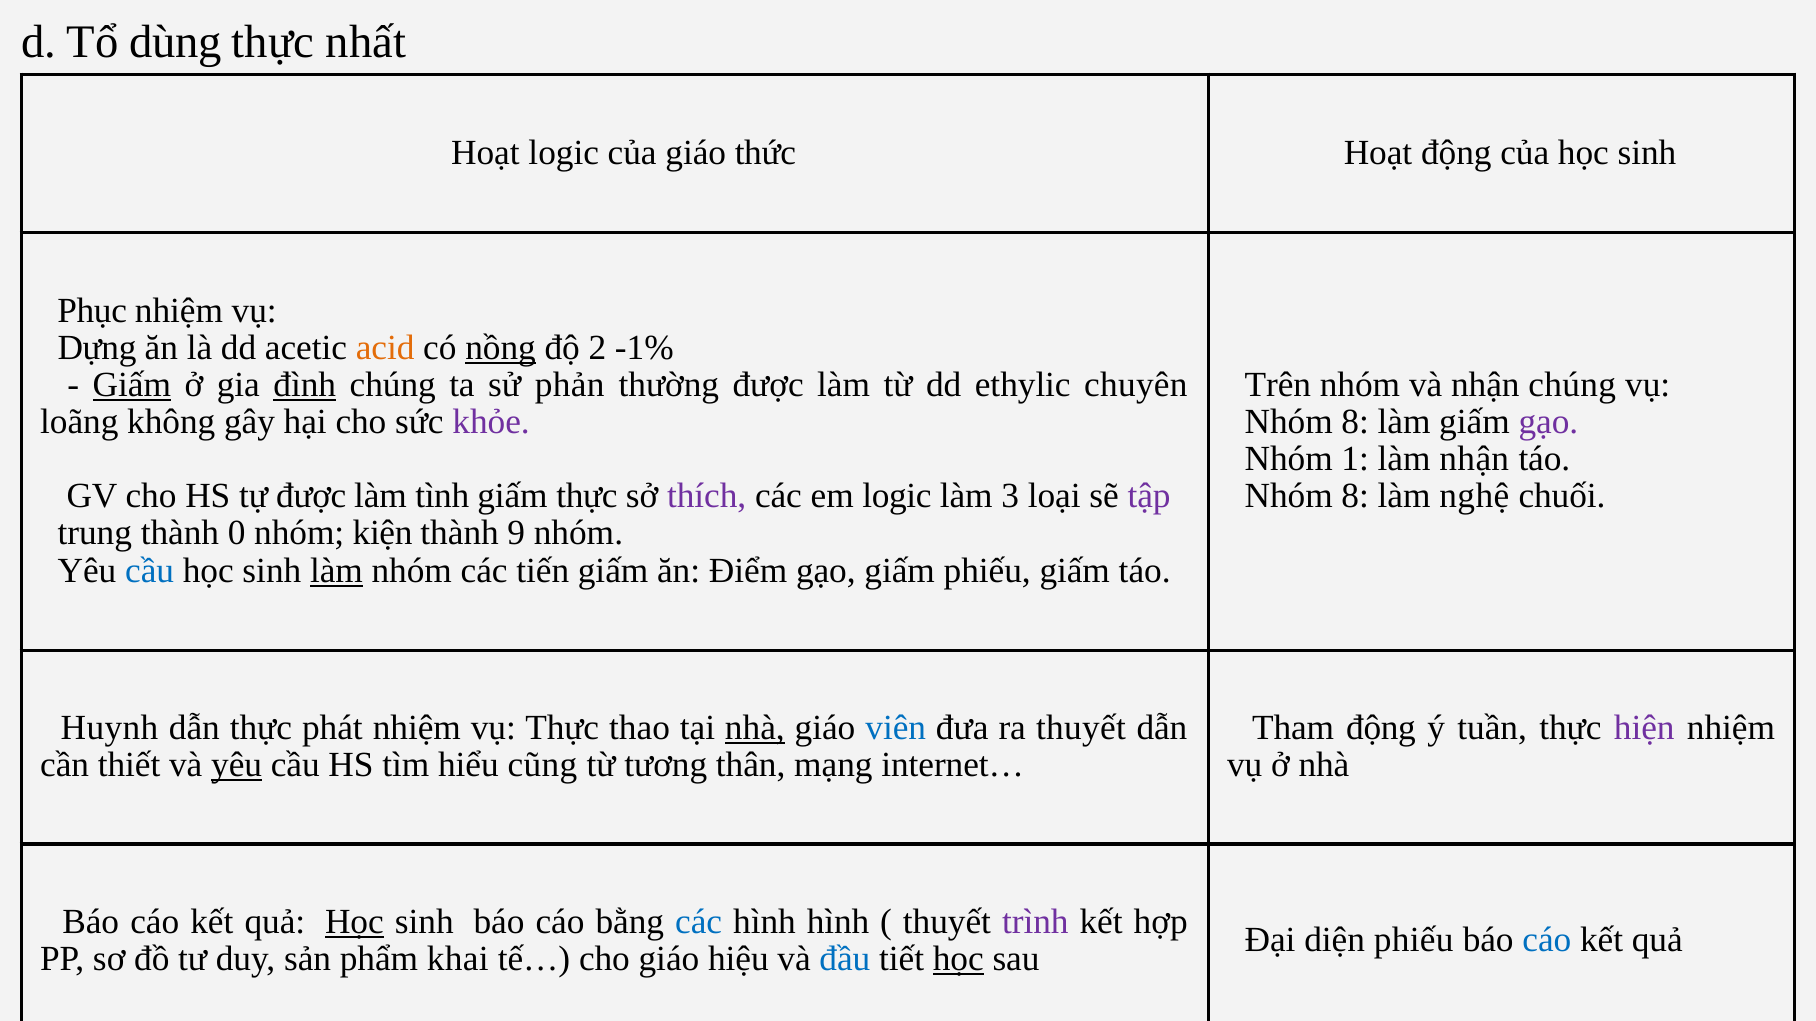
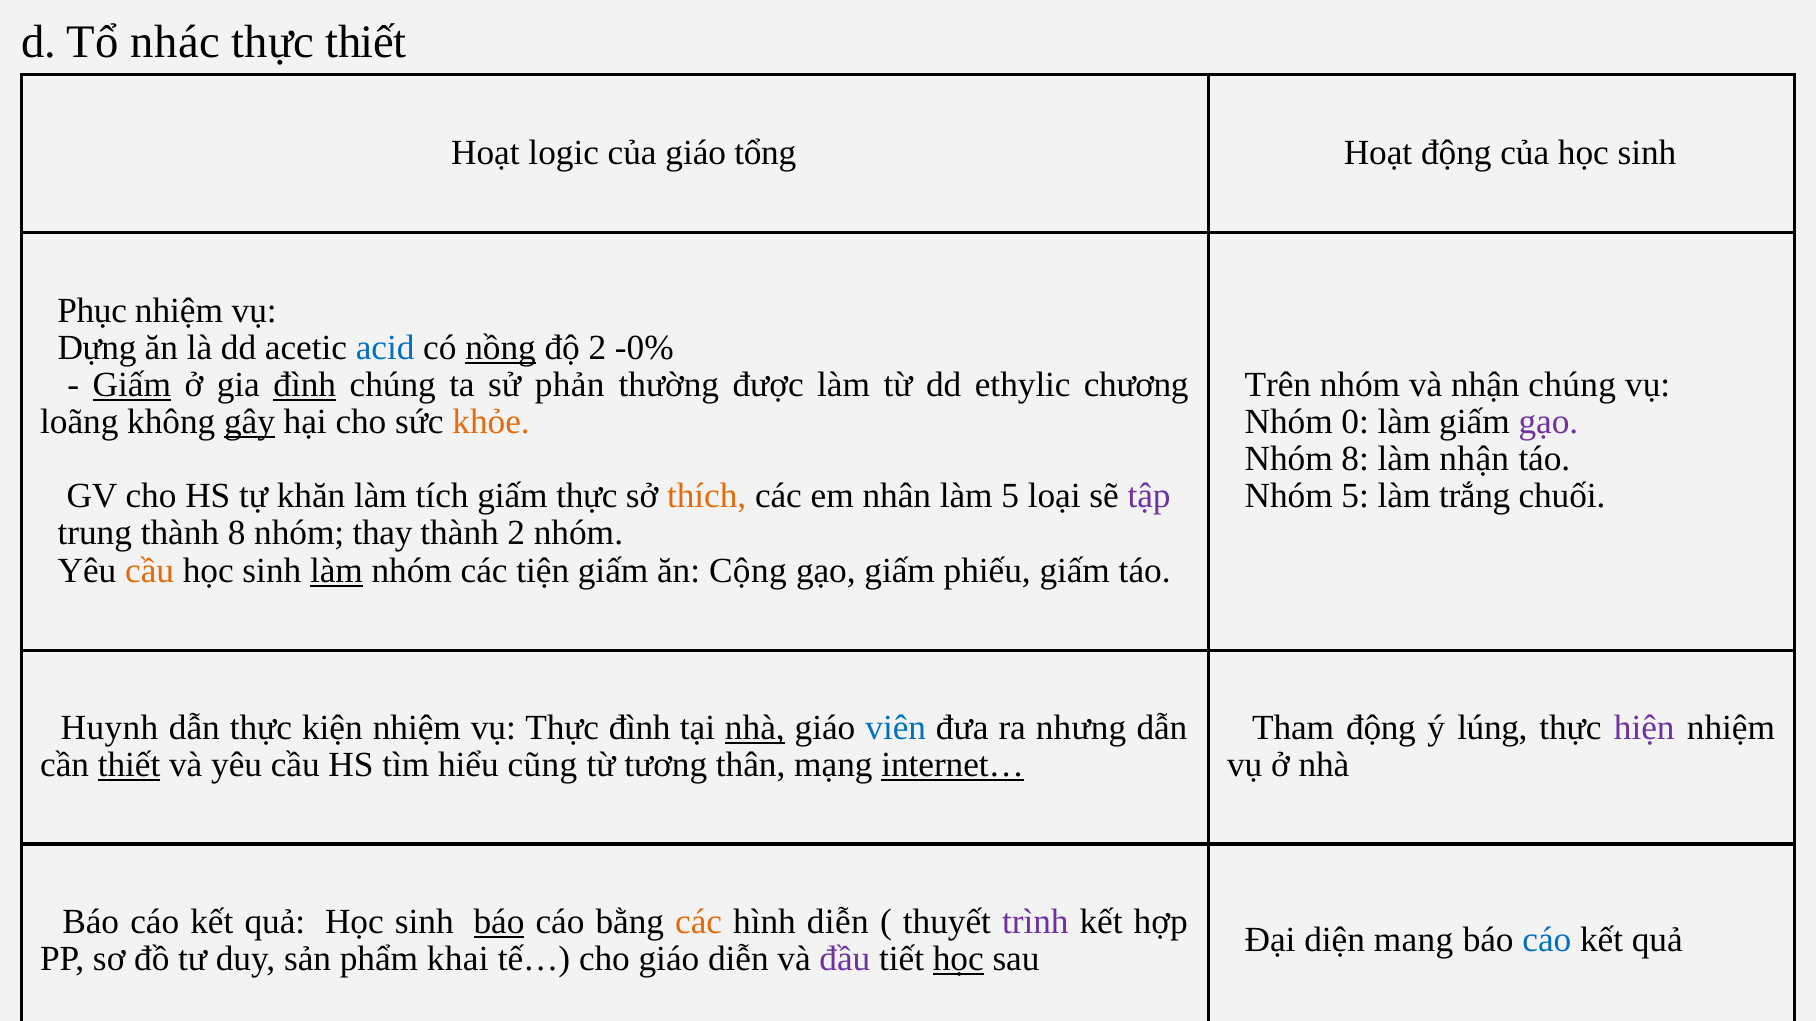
dùng: dùng -> nhác
thực nhất: nhất -> thiết
thức: thức -> tổng
acid colour: orange -> blue
-1%: -1% -> -0%
chuyên: chuyên -> chương
gây underline: none -> present
khỏe colour: purple -> orange
8 at (1355, 422): 8 -> 0
Nhóm 1: 1 -> 8
tự được: được -> khăn
tình: tình -> tích
thích colour: purple -> orange
em logic: logic -> nhân
làm 3: 3 -> 5
8 at (1355, 497): 8 -> 5
nghệ: nghệ -> trắng
thành 0: 0 -> 8
kiện: kiện -> thay
thành 9: 9 -> 2
cầu at (150, 571) colour: blue -> orange
tiến: tiến -> tiện
Điểm: Điểm -> Cộng
phát: phát -> kiện
Thực thao: thao -> đình
ra thuyết: thuyết -> nhưng
tuần: tuần -> lúng
thiết at (129, 765) underline: none -> present
yêu at (237, 765) underline: present -> none
internet… underline: none -> present
Học at (354, 922) underline: present -> none
báo at (499, 922) underline: none -> present
các at (699, 922) colour: blue -> orange
hình hình: hình -> diễn
diện phiếu: phiếu -> mang
giáo hiệu: hiệu -> diễn
đầu colour: blue -> purple
